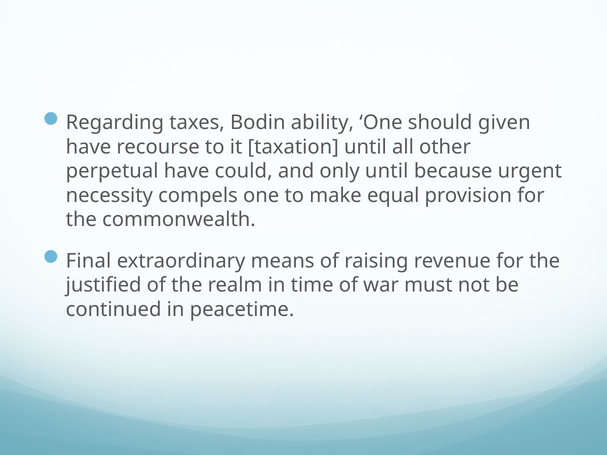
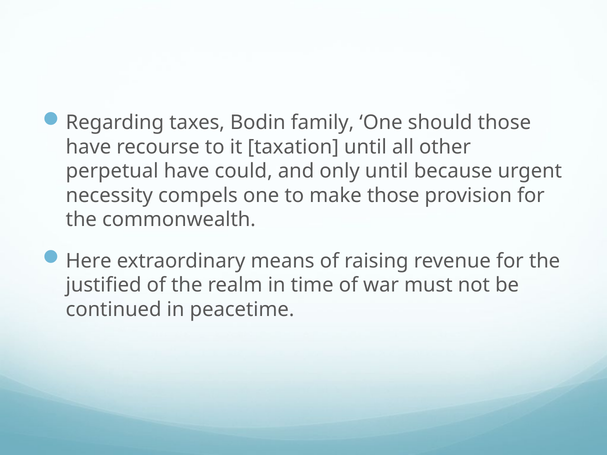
ability: ability -> family
should given: given -> those
make equal: equal -> those
Final: Final -> Here
